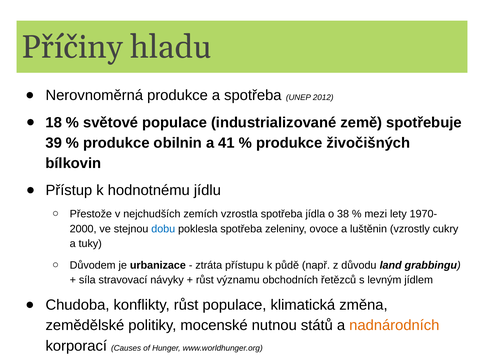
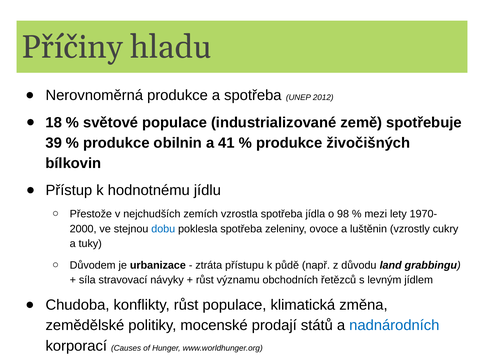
38: 38 -> 98
nutnou: nutnou -> prodají
nadnárodních colour: orange -> blue
